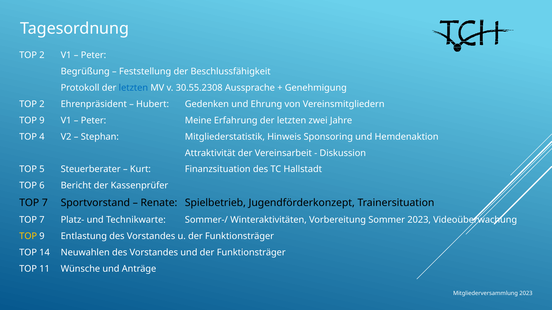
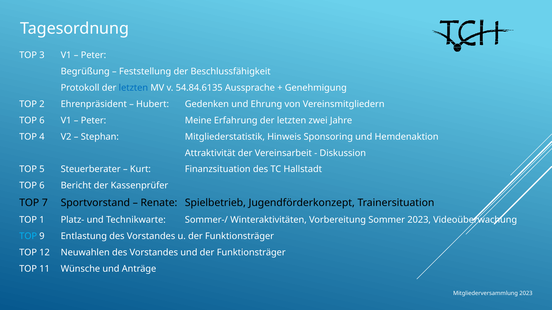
2 at (42, 55): 2 -> 3
30.55.2308: 30.55.2308 -> 54.84.6135
9 at (42, 121): 9 -> 6
7 at (42, 220): 7 -> 1
TOP at (28, 237) colour: yellow -> light blue
14: 14 -> 12
